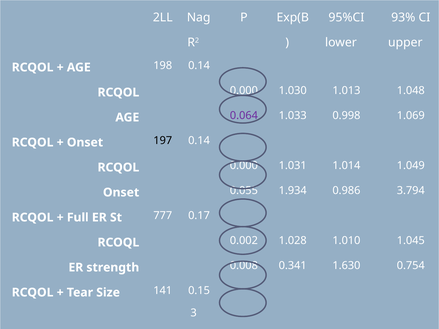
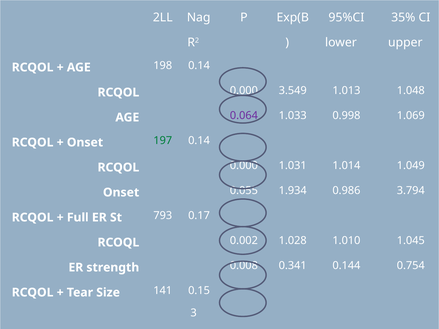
93%: 93% -> 35%
1.030: 1.030 -> 3.549
197 colour: black -> green
777: 777 -> 793
1.630: 1.630 -> 0.144
